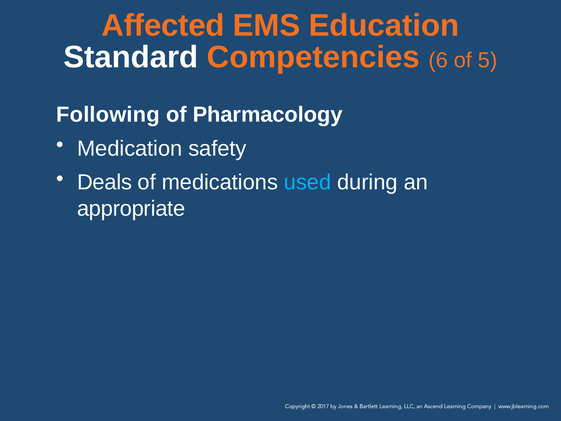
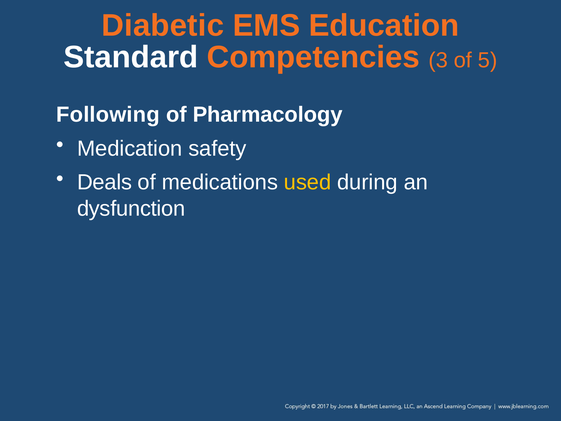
Affected: Affected -> Diabetic
6: 6 -> 3
used colour: light blue -> yellow
appropriate: appropriate -> dysfunction
